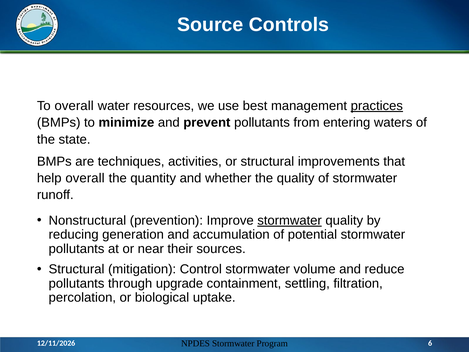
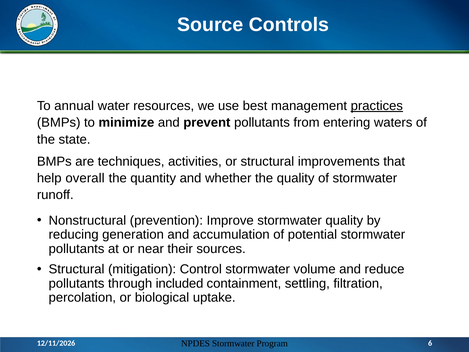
To overall: overall -> annual
stormwater at (290, 220) underline: present -> none
upgrade: upgrade -> included
